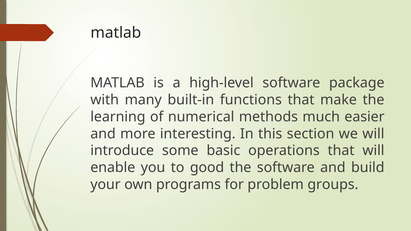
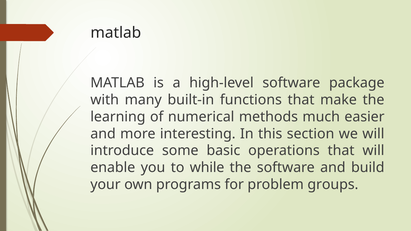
good: good -> while
